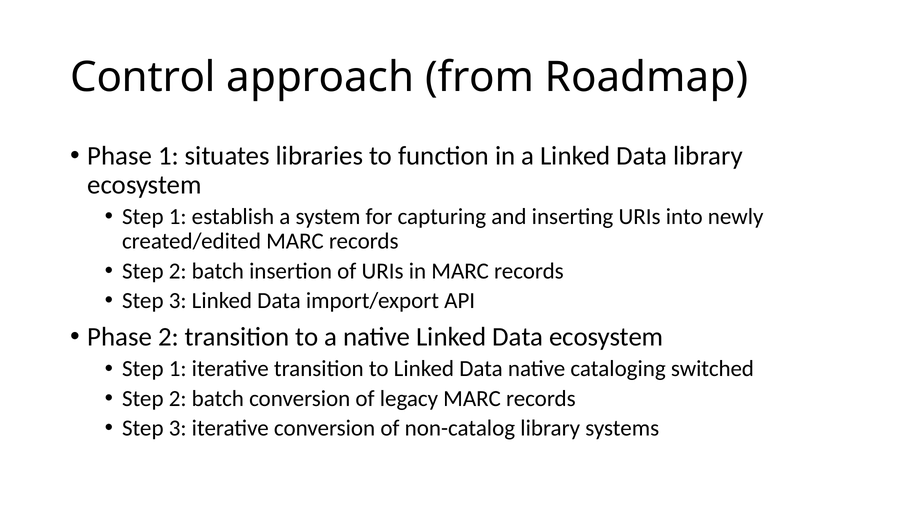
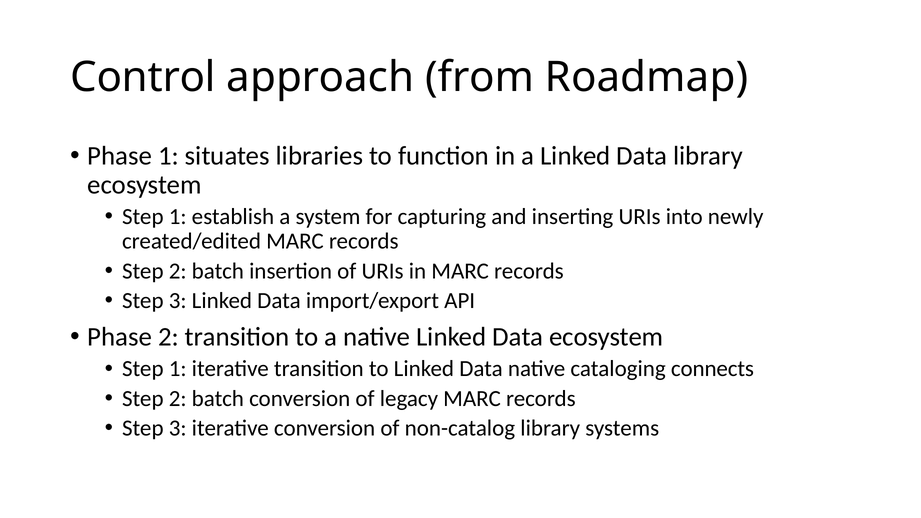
switched: switched -> connects
